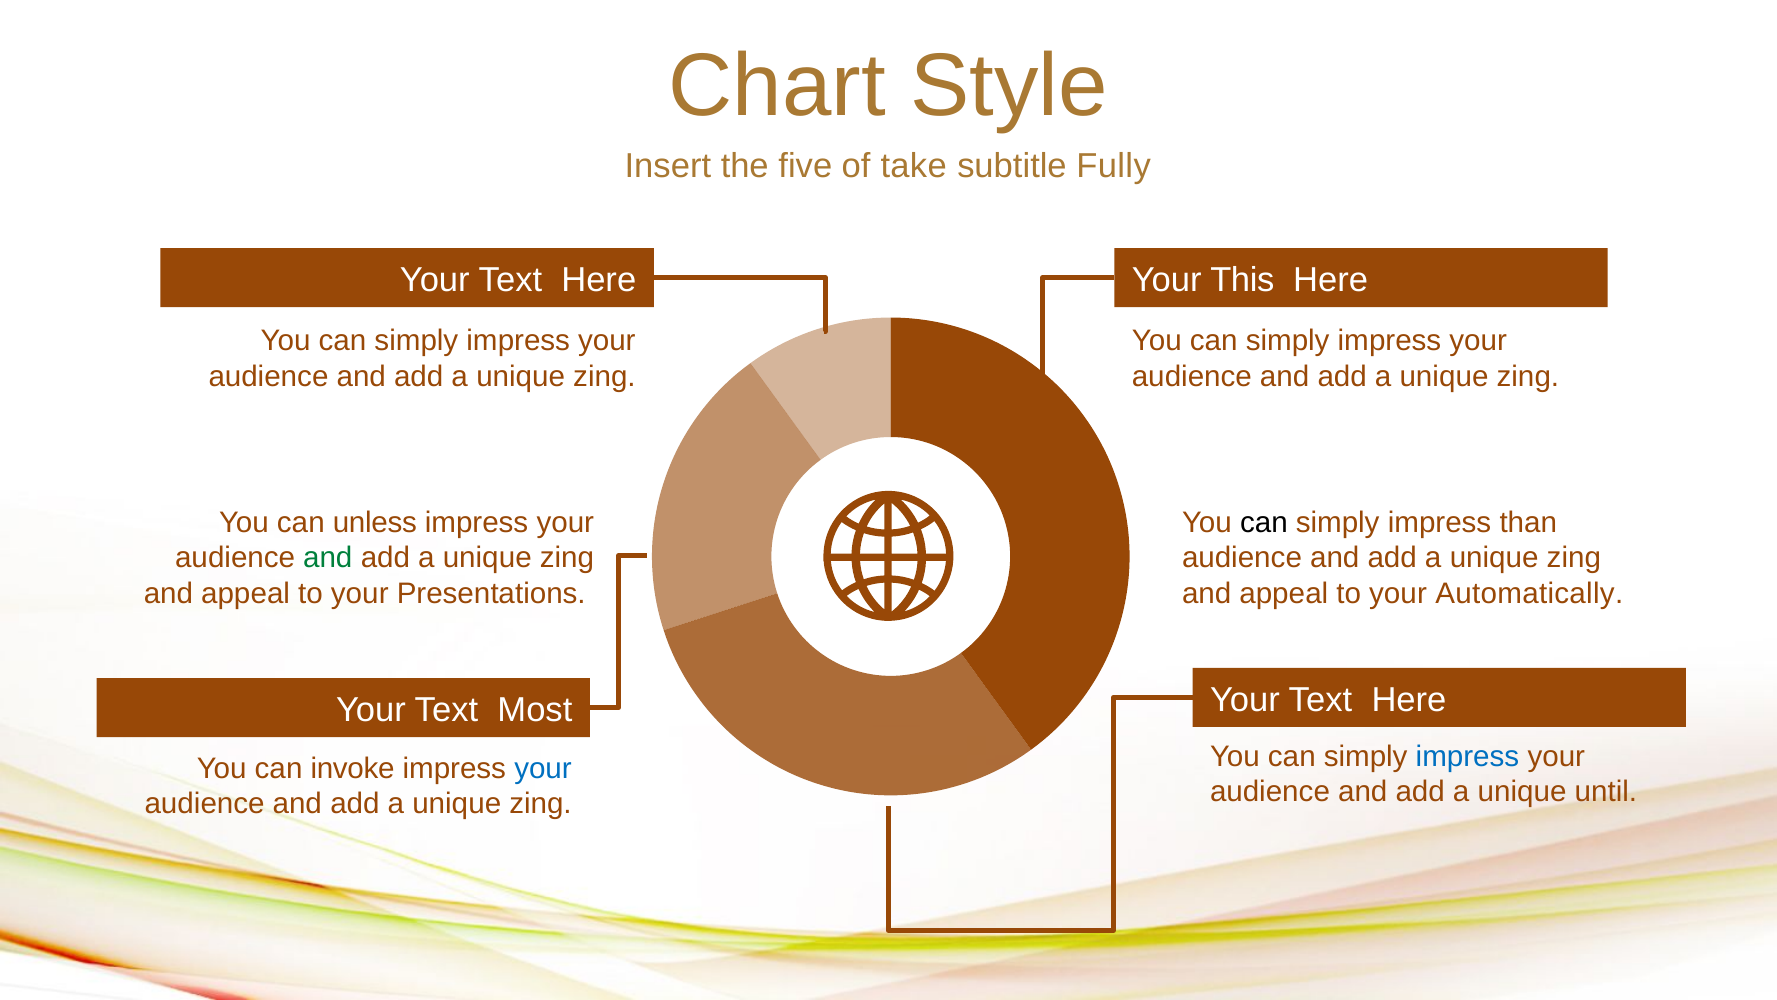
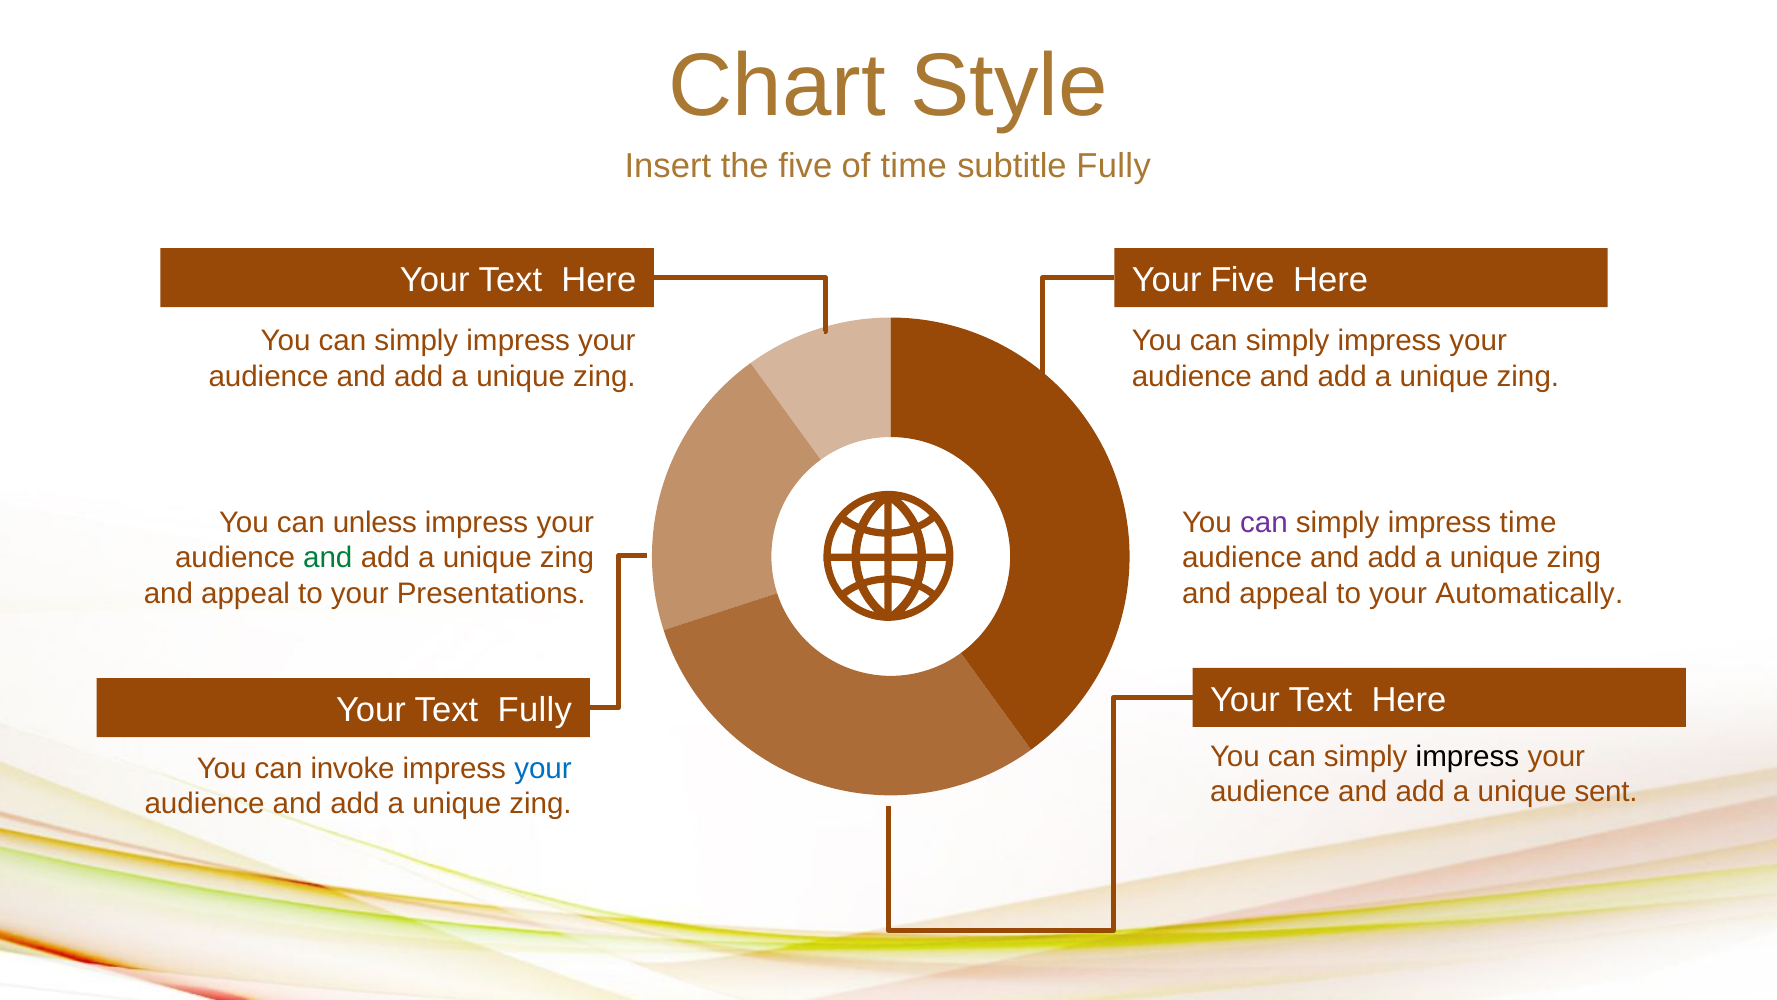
of take: take -> time
Your This: This -> Five
can at (1264, 522) colour: black -> purple
impress than: than -> time
Text Most: Most -> Fully
impress at (1468, 756) colour: blue -> black
until: until -> sent
